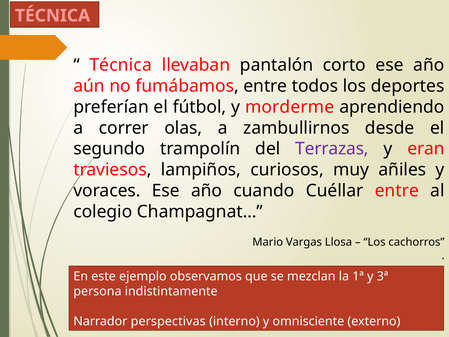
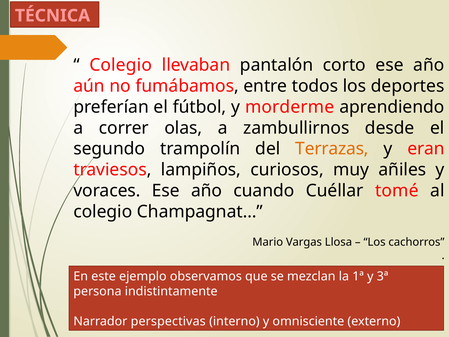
Técnica at (121, 65): Técnica -> Colegio
Terrazas colour: purple -> orange
Cuéllar entre: entre -> tomé
